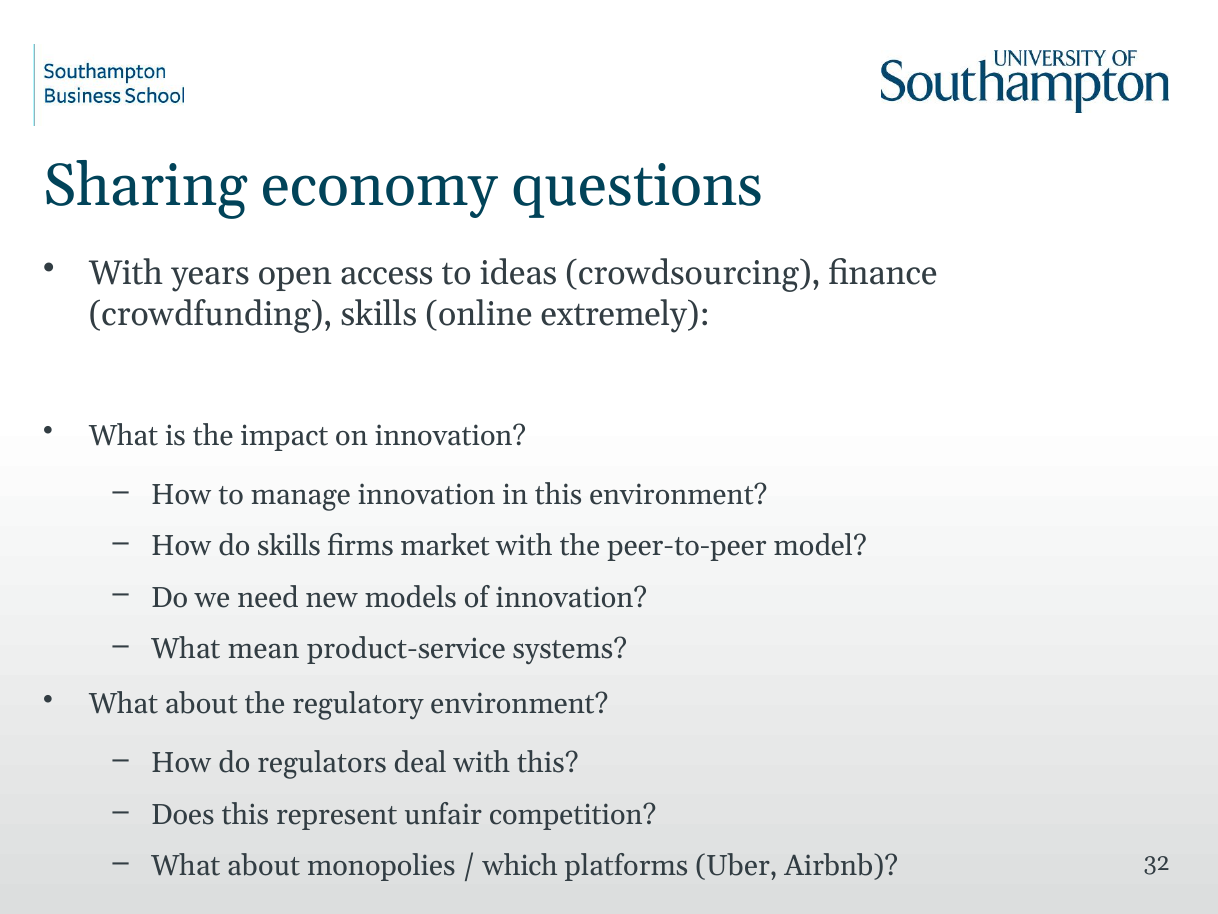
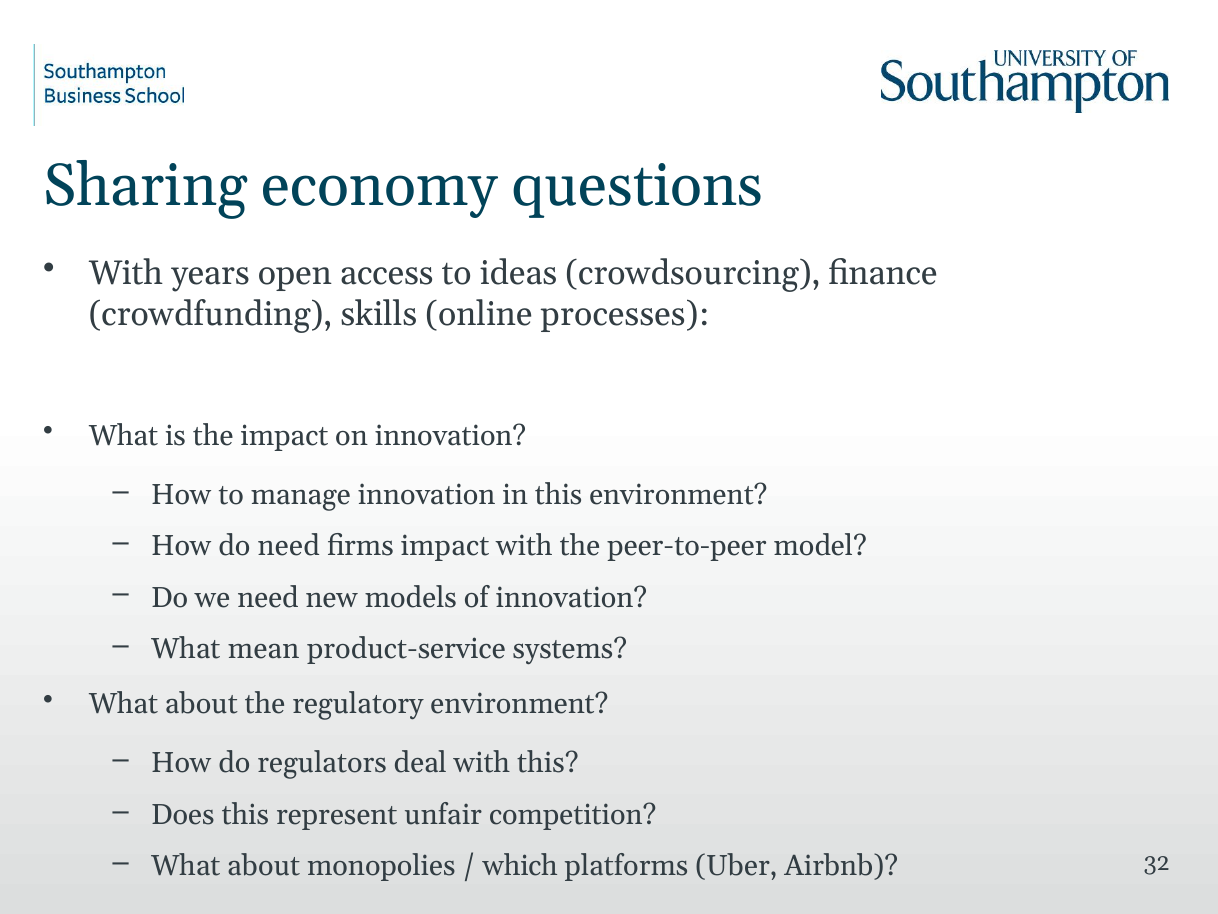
extremely: extremely -> processes
do skills: skills -> need
firms market: market -> impact
